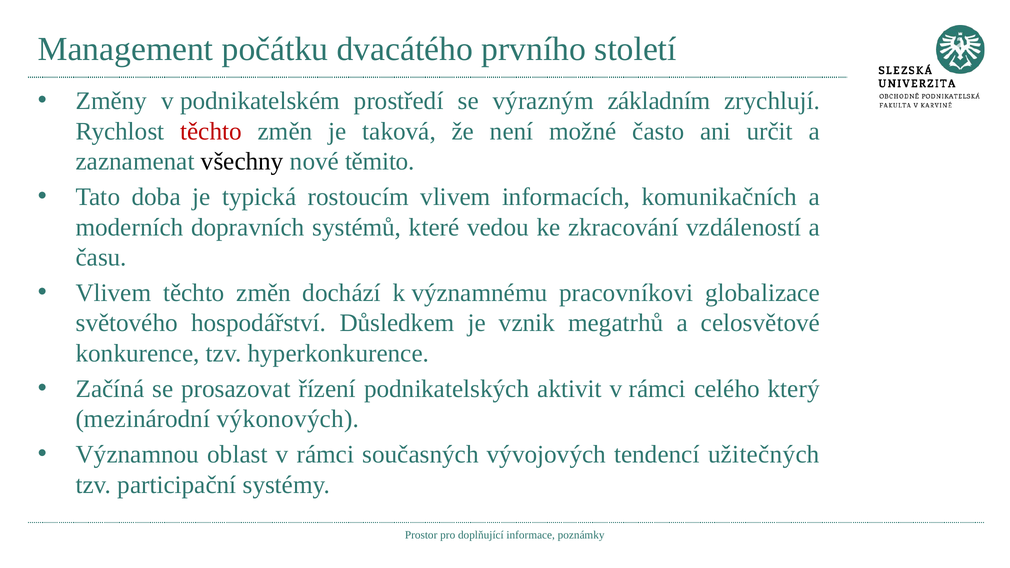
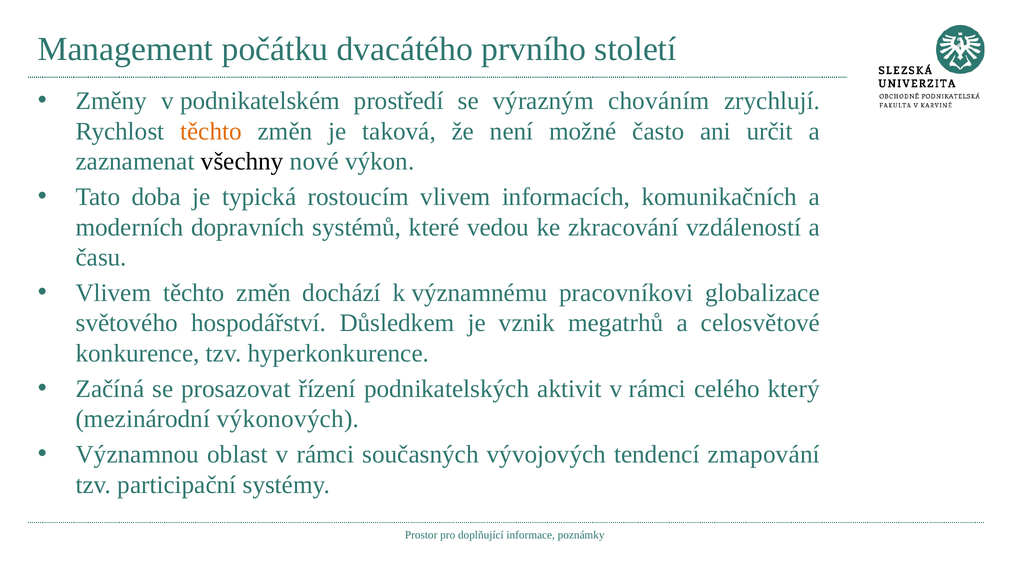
základním: základním -> chováním
těchto at (211, 131) colour: red -> orange
těmito: těmito -> výkon
užitečných: užitečných -> zmapování
